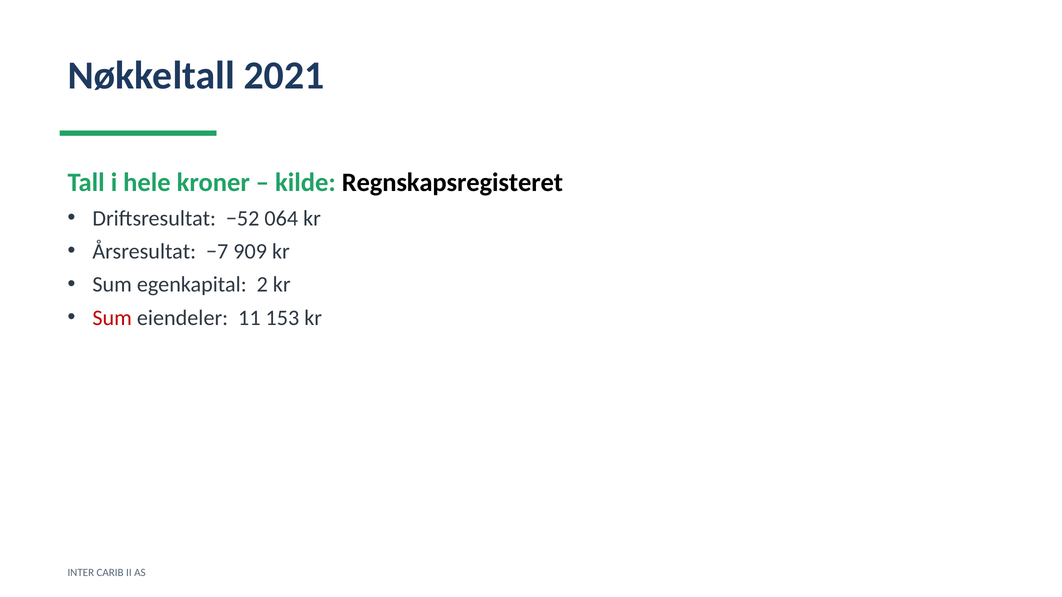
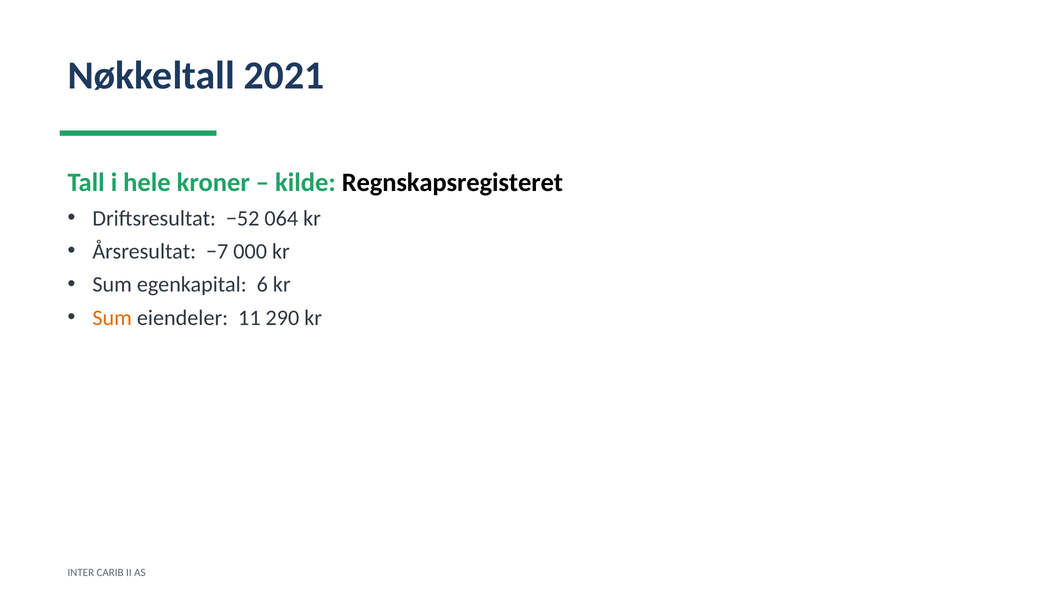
909: 909 -> 000
2: 2 -> 6
Sum at (112, 318) colour: red -> orange
153: 153 -> 290
